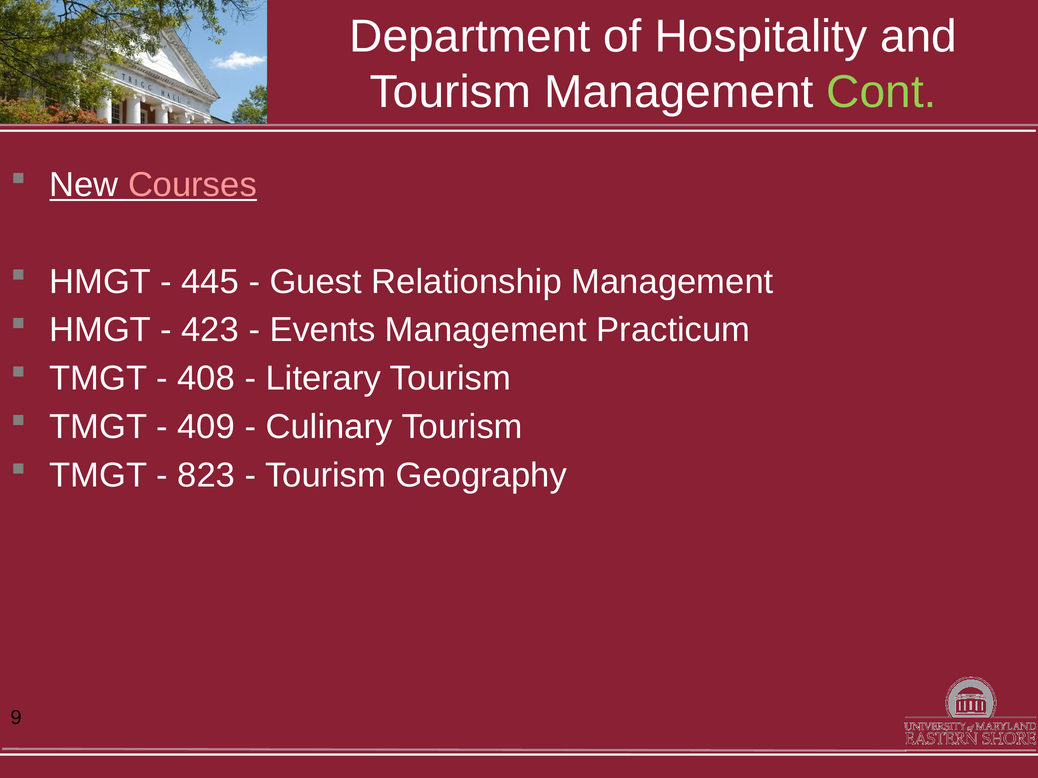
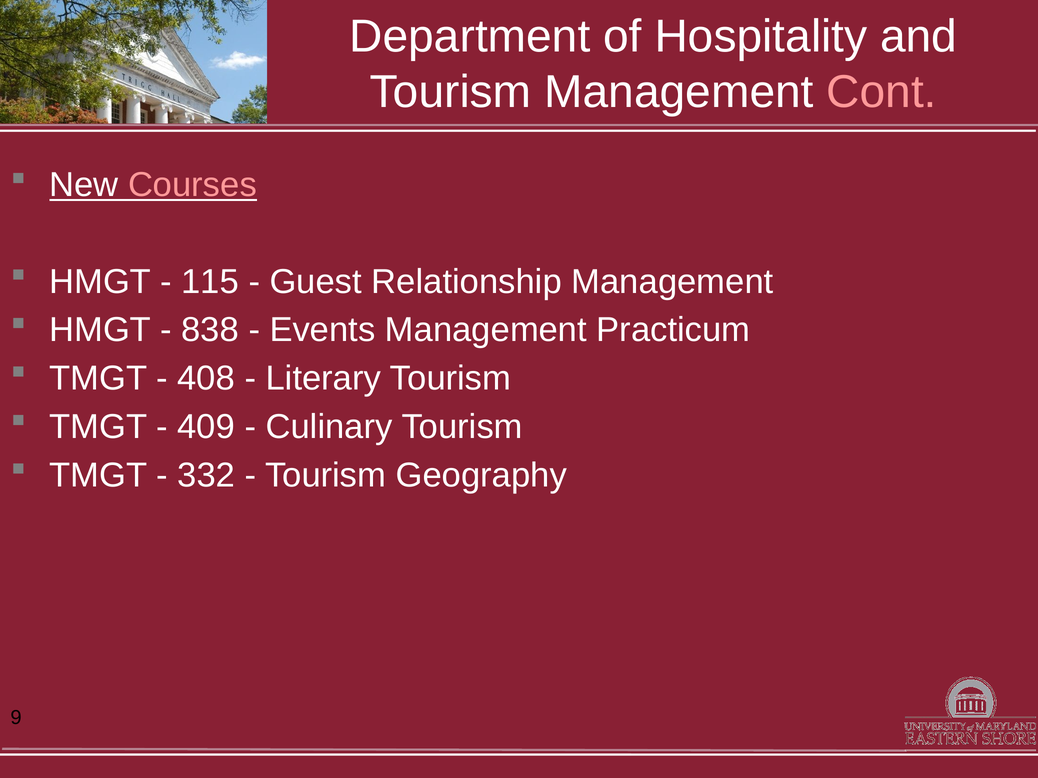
Cont colour: light green -> pink
445: 445 -> 115
423: 423 -> 838
823: 823 -> 332
